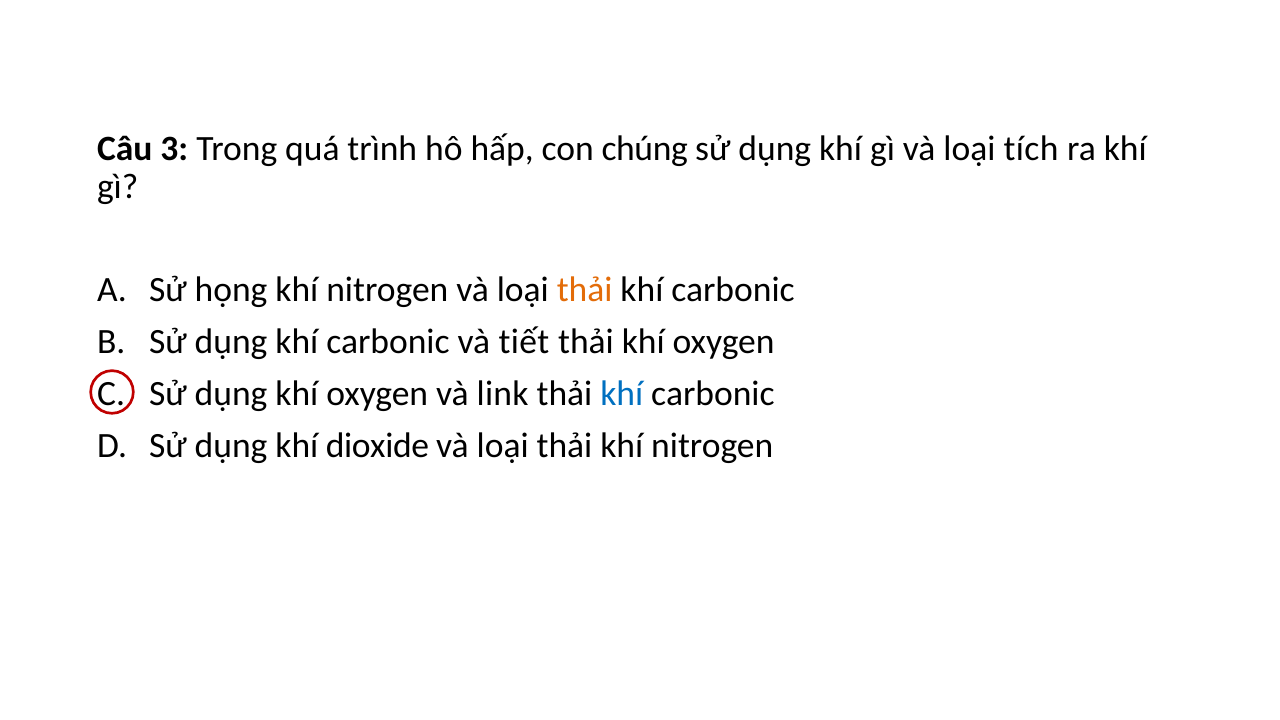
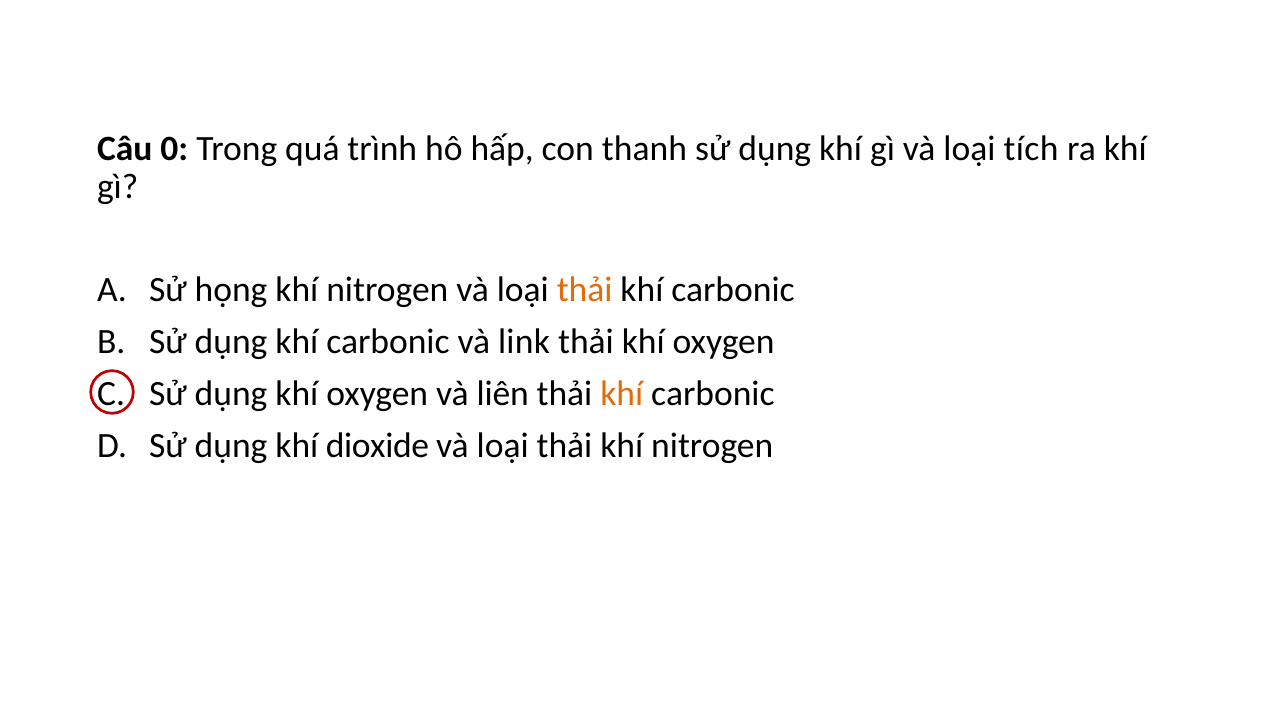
3: 3 -> 0
chúng: chúng -> thanh
tiết: tiết -> link
link: link -> liên
khí at (622, 394) colour: blue -> orange
